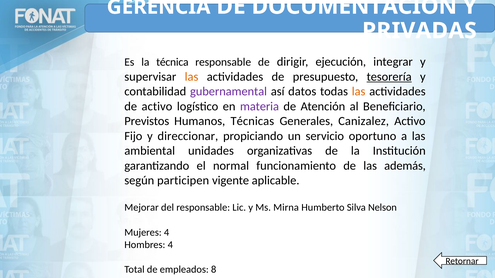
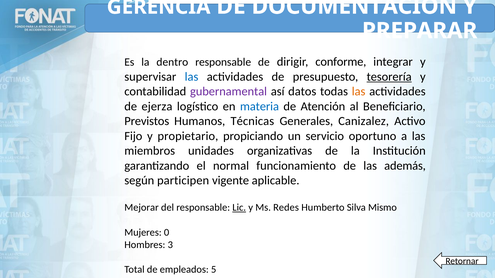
PRIVADAS: PRIVADAS -> PREPARAR
técnica: técnica -> dentro
ejecución: ejecución -> conforme
las at (192, 77) colour: orange -> blue
de activo: activo -> ejerza
materia colour: purple -> blue
direccionar: direccionar -> propietario
ambiental: ambiental -> miembros
Lic underline: none -> present
Mirna: Mirna -> Redes
Nelson: Nelson -> Mismo
Mujeres 4: 4 -> 0
Hombres 4: 4 -> 3
8: 8 -> 5
